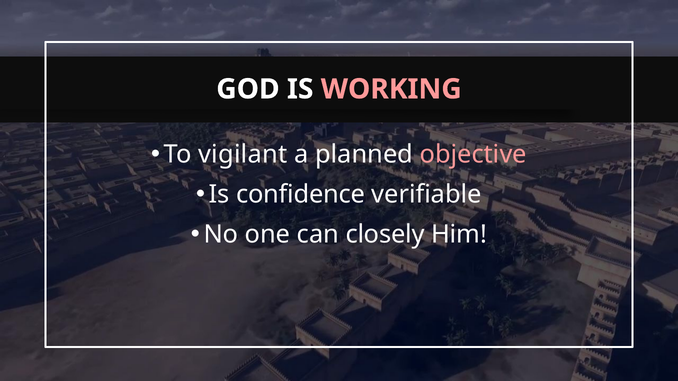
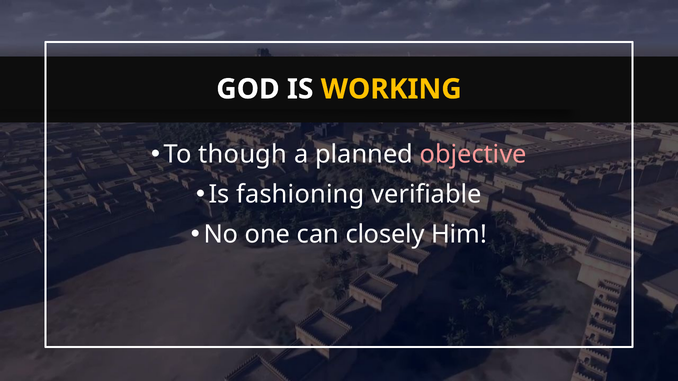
WORKING colour: pink -> yellow
vigilant: vigilant -> though
confidence: confidence -> fashioning
